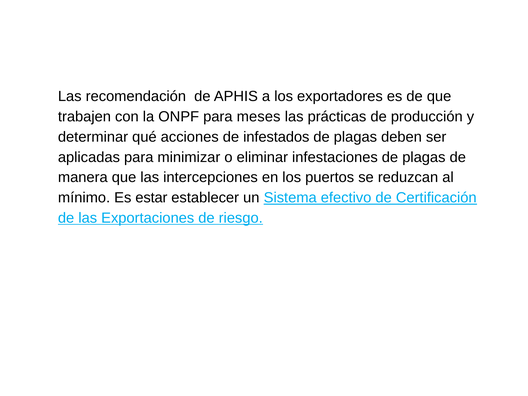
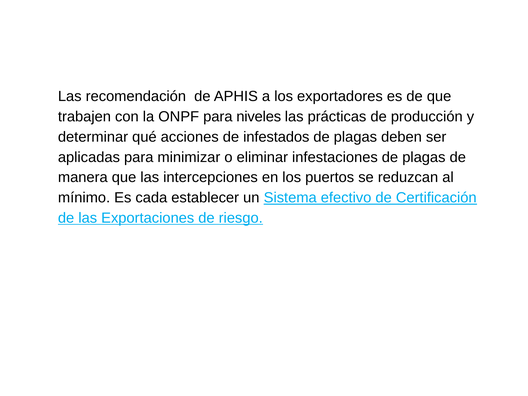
meses: meses -> niveles
estar: estar -> cada
